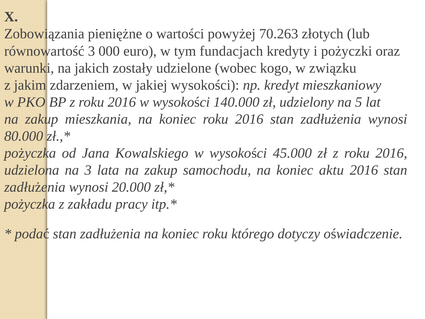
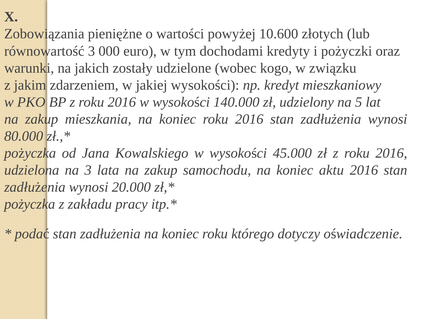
70.263: 70.263 -> 10.600
fundacjach: fundacjach -> dochodami
